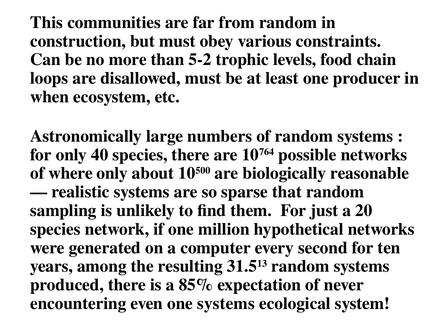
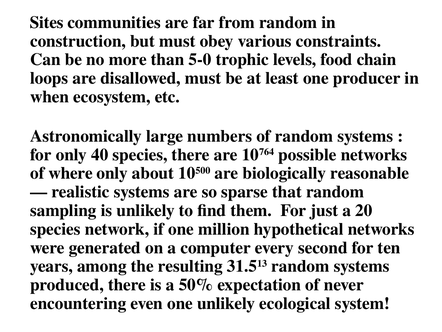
This: This -> Sites
5-2: 5-2 -> 5-0
85%: 85% -> 50%
one systems: systems -> unlikely
